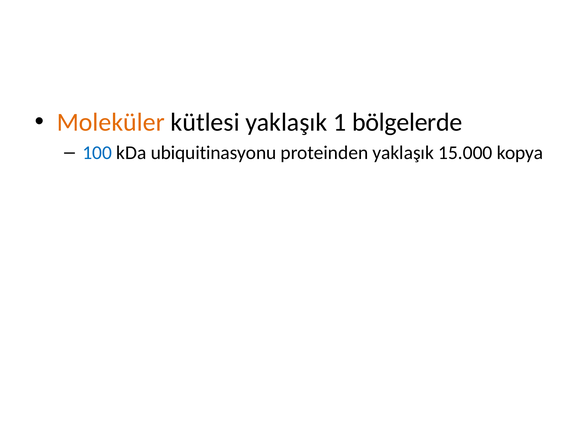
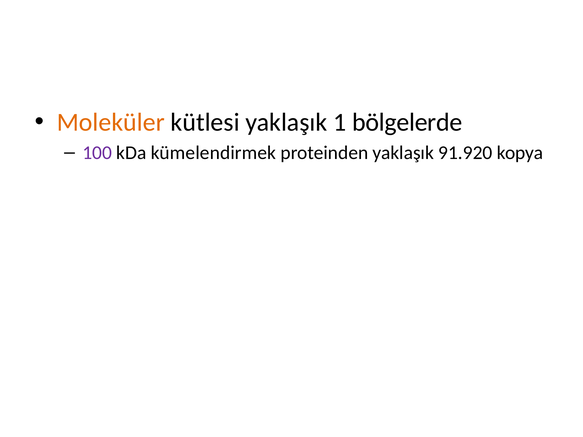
100 colour: blue -> purple
ubiquitinasyonu: ubiquitinasyonu -> kümelendirmek
15.000: 15.000 -> 91.920
